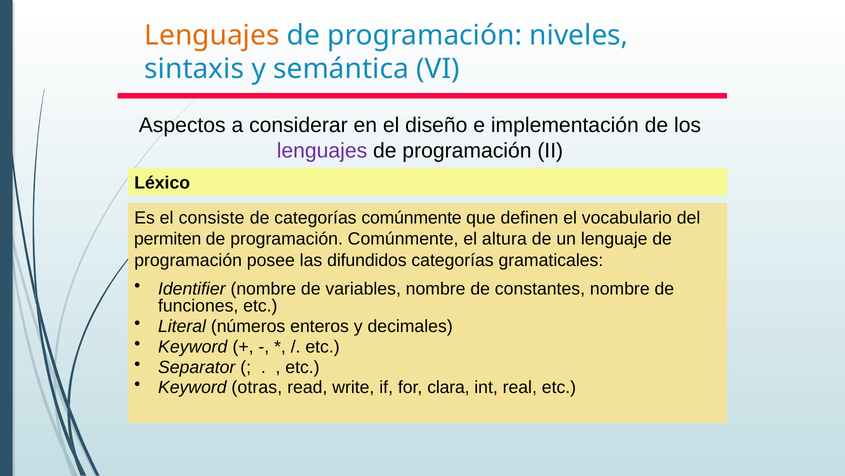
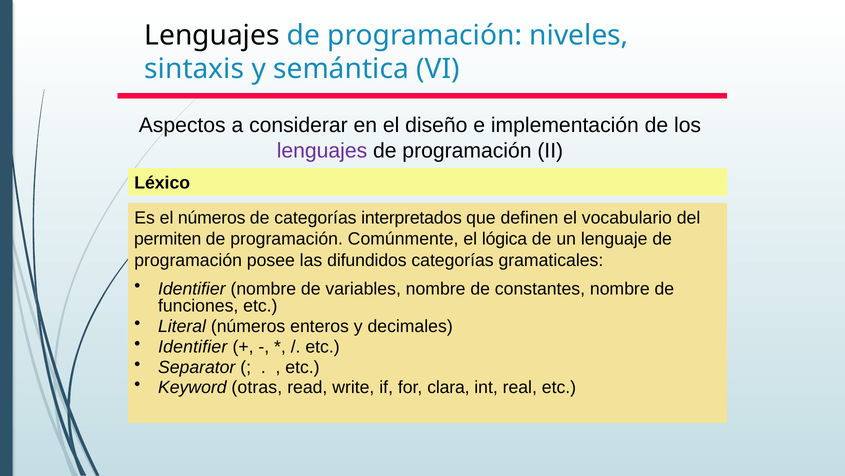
Lenguajes at (212, 35) colour: orange -> black
el consiste: consiste -> números
categorías comúnmente: comúnmente -> interpretados
altura: altura -> lógica
Keyword at (193, 346): Keyword -> Identifier
